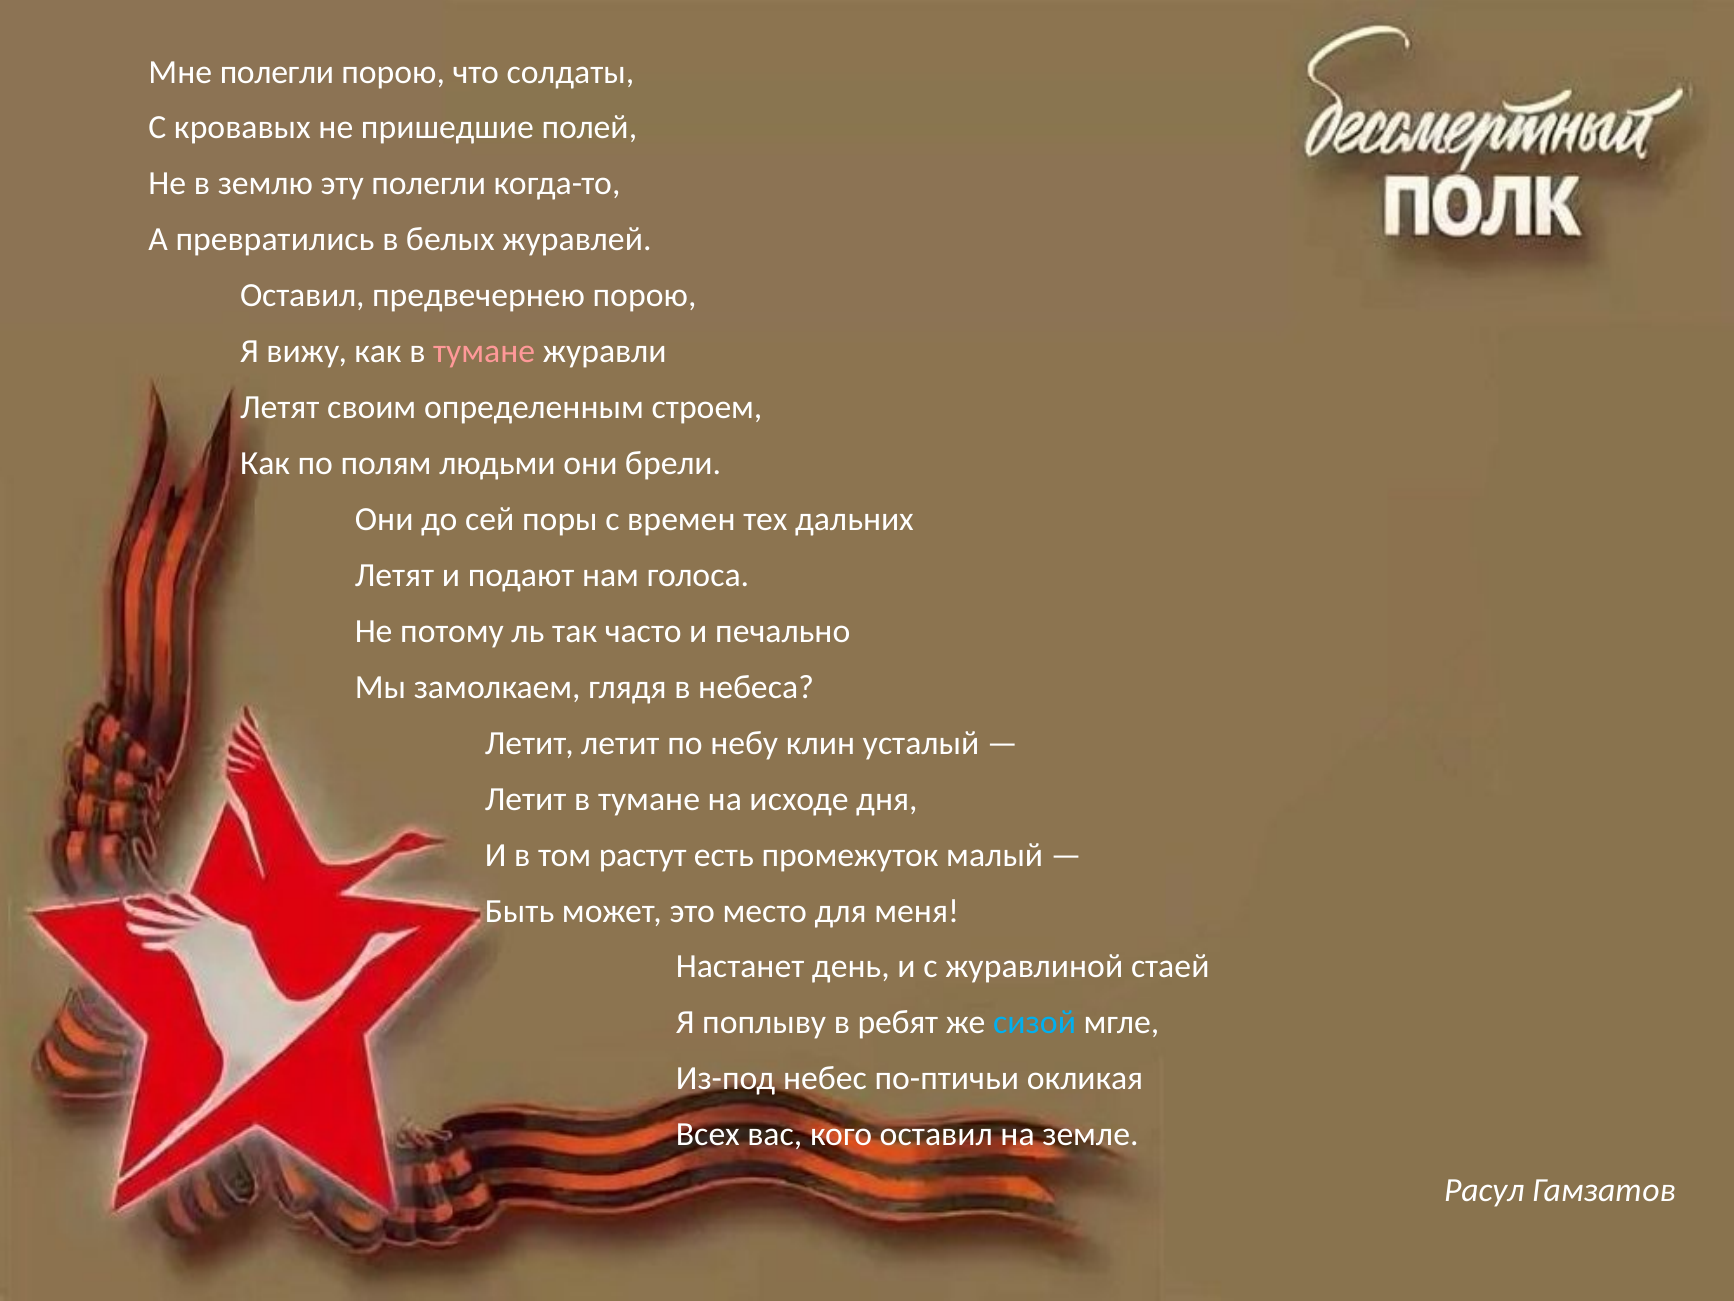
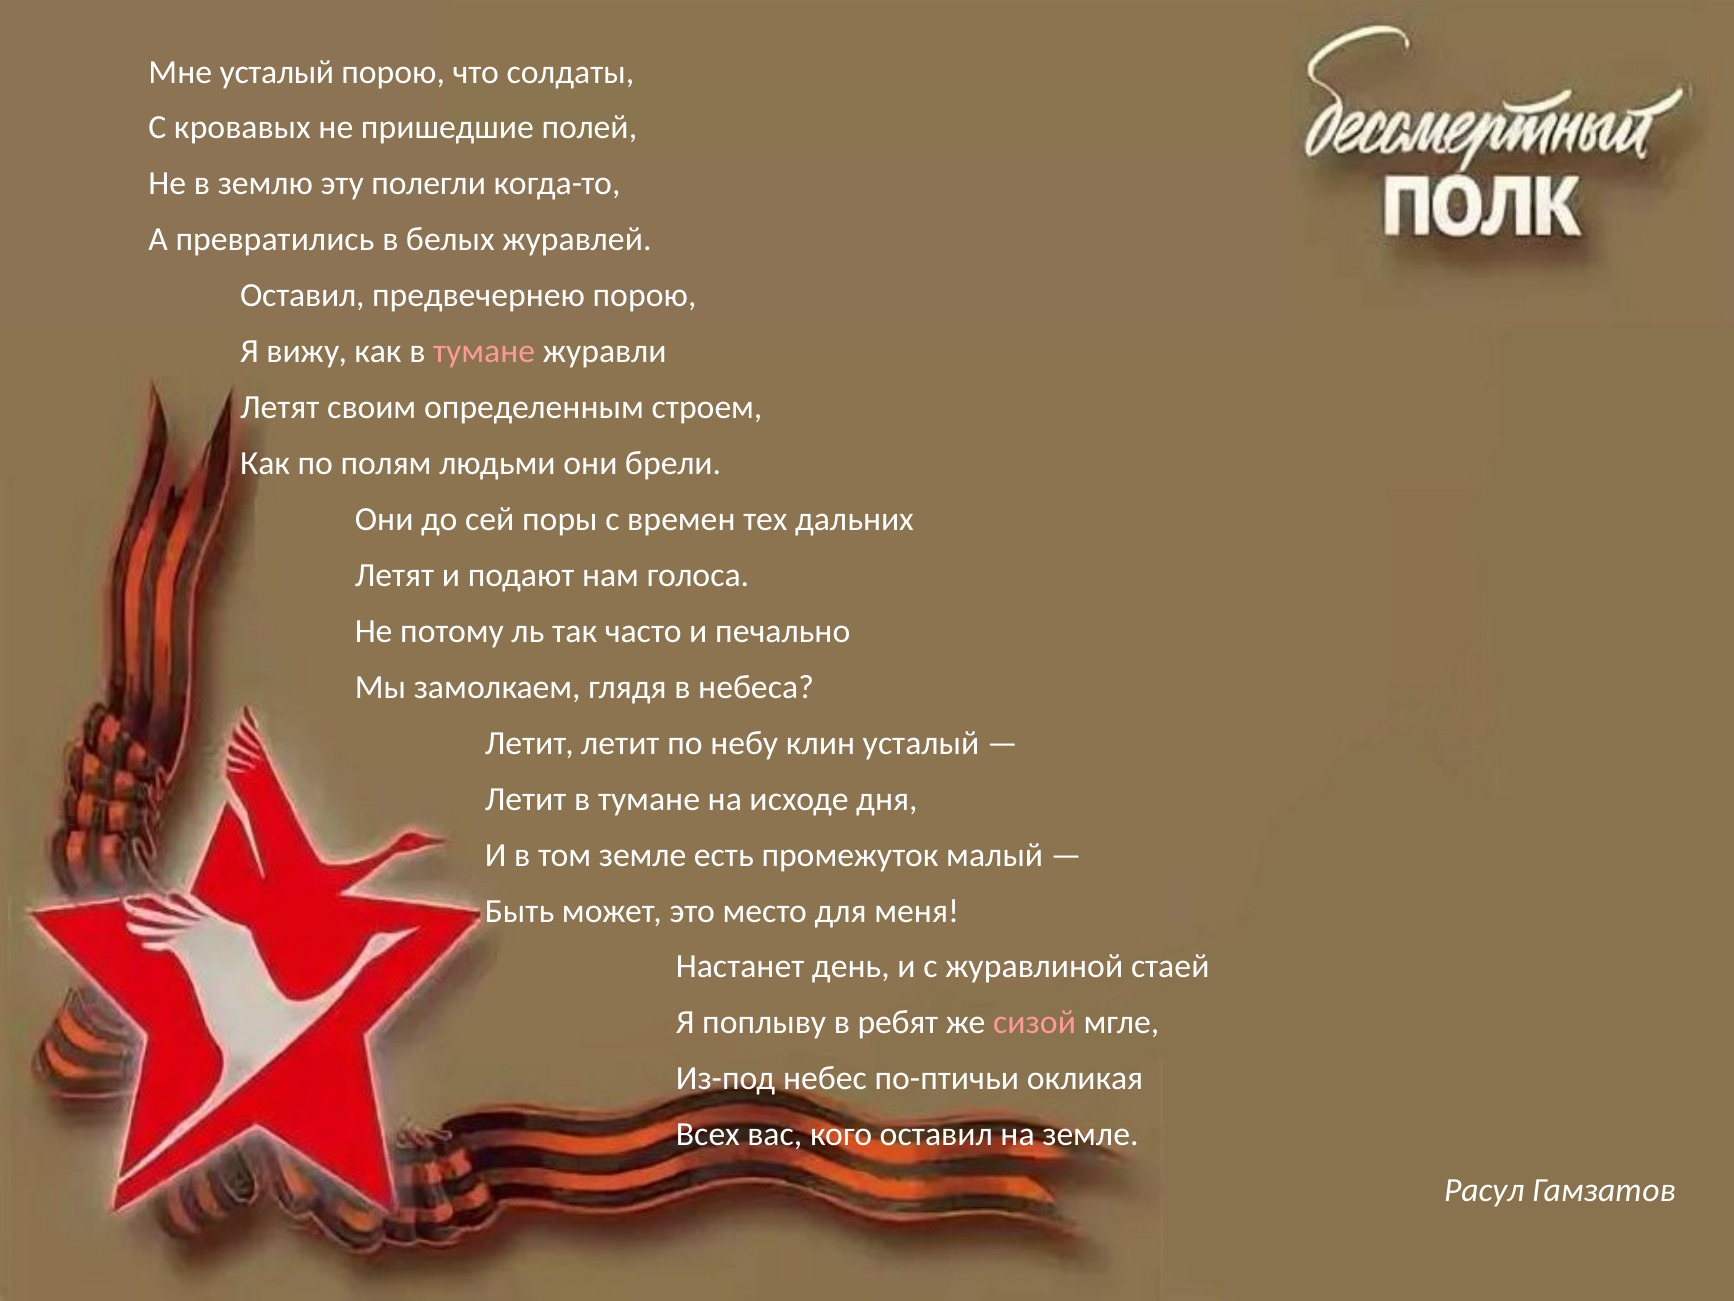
Мне полегли: полегли -> усталый
том растут: растут -> земле
сизой colour: light blue -> pink
